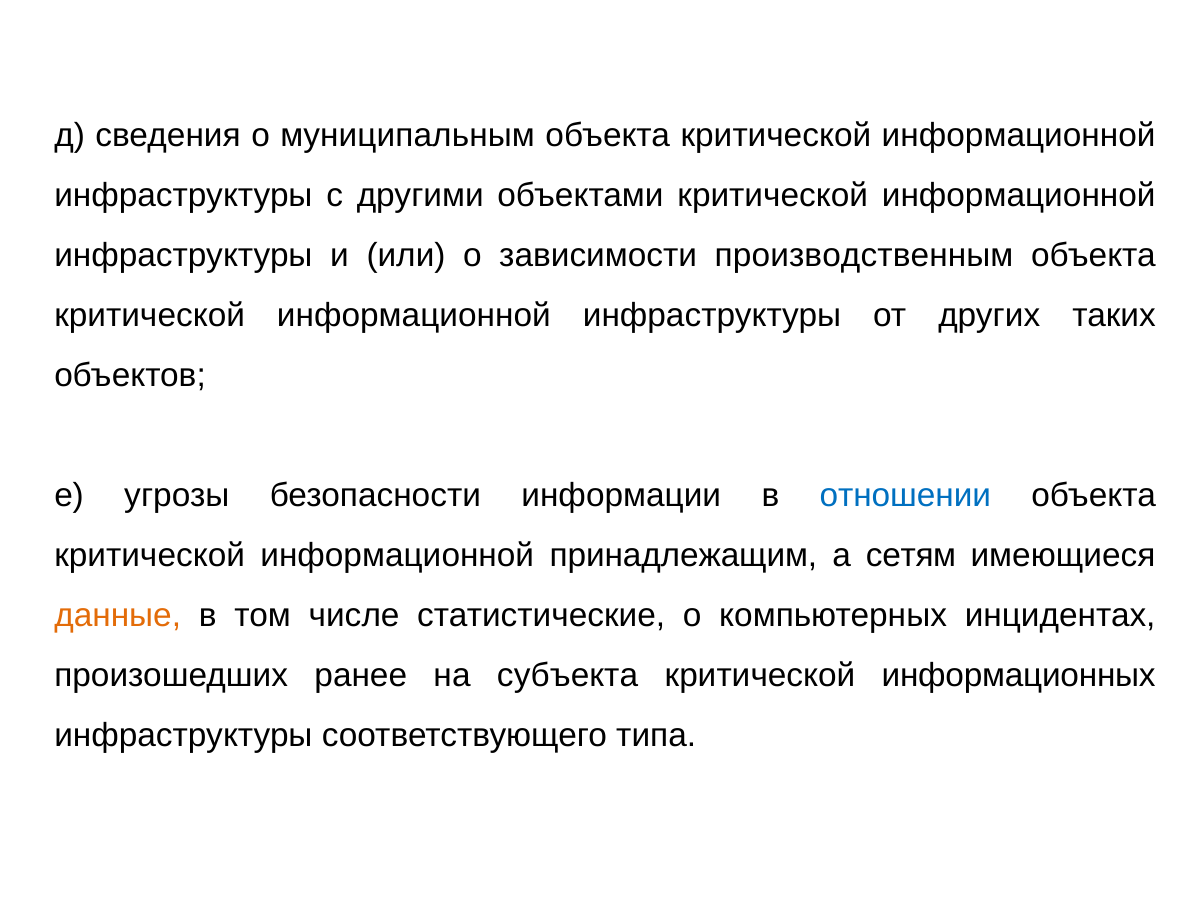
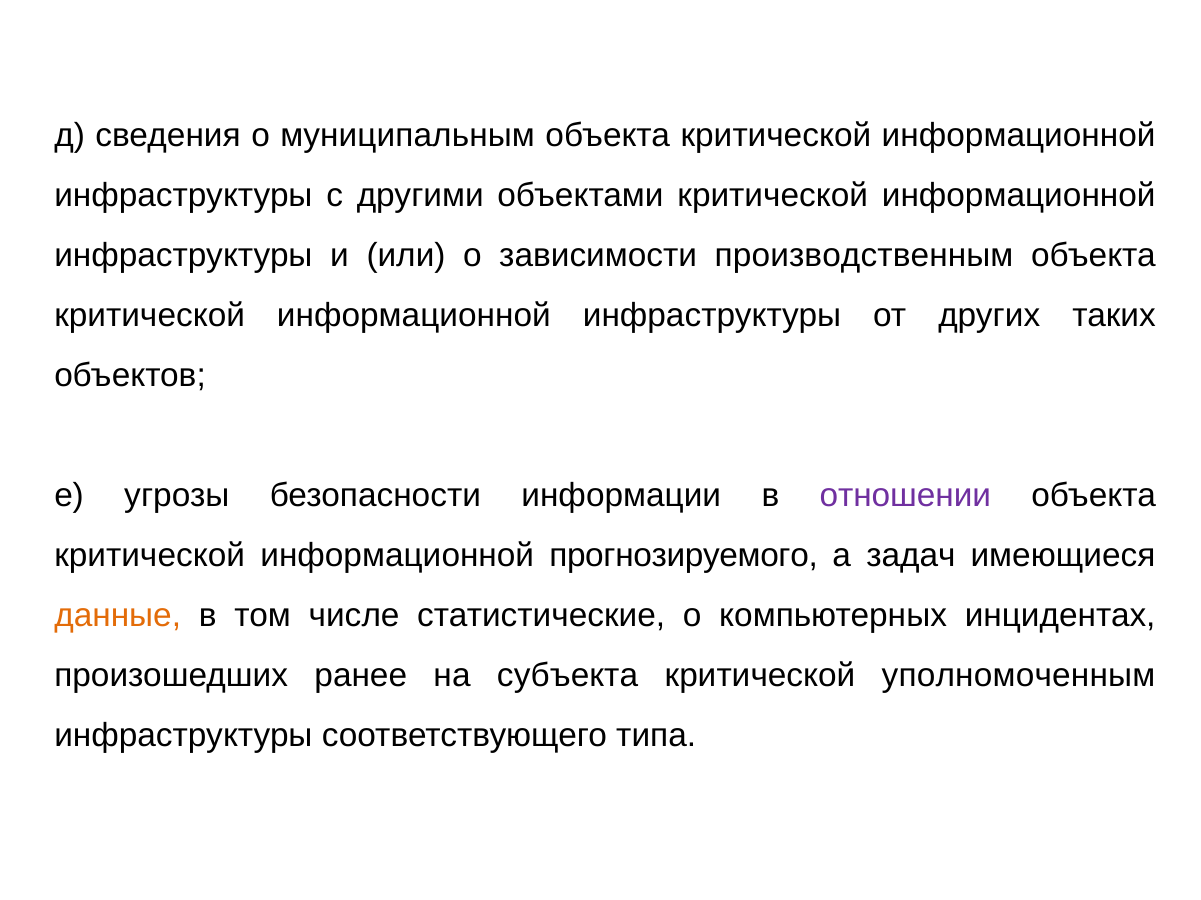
отношении colour: blue -> purple
принадлежащим: принадлежащим -> прогнозируемого
сетям: сетям -> задач
информационных: информационных -> уполномоченным
